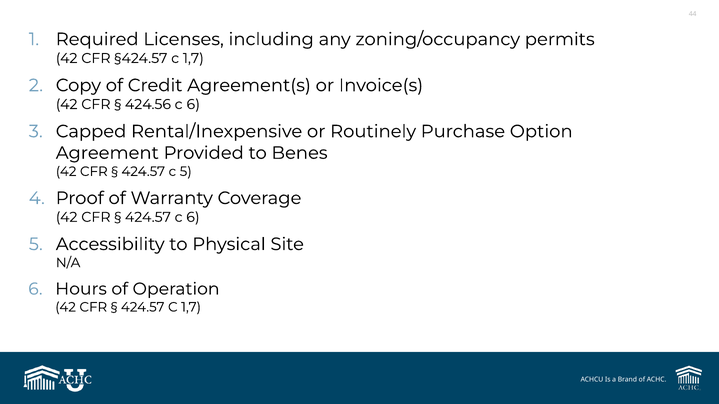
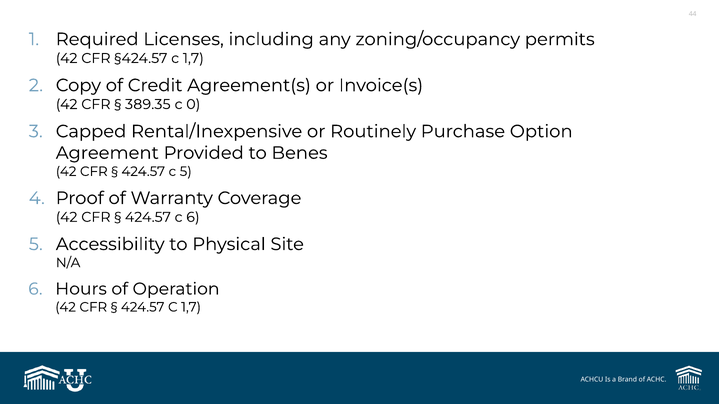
424.56: 424.56 -> 389.35
6 at (193, 104): 6 -> 0
